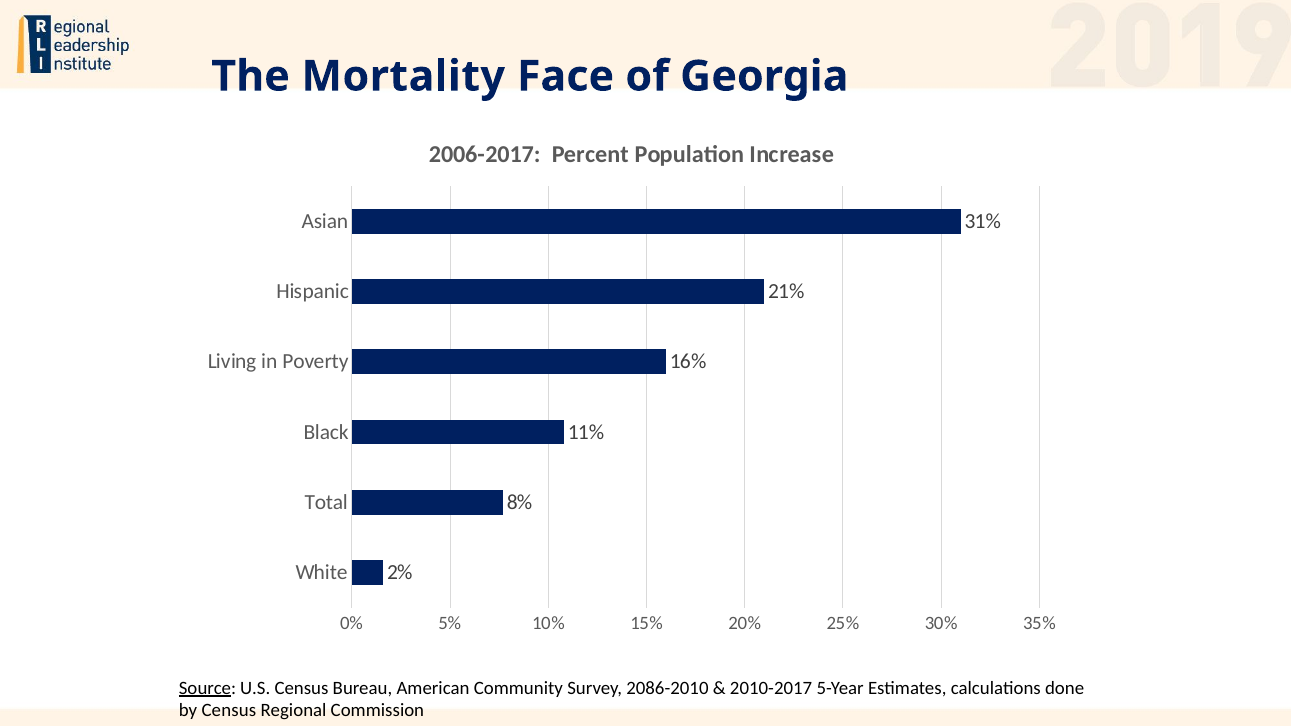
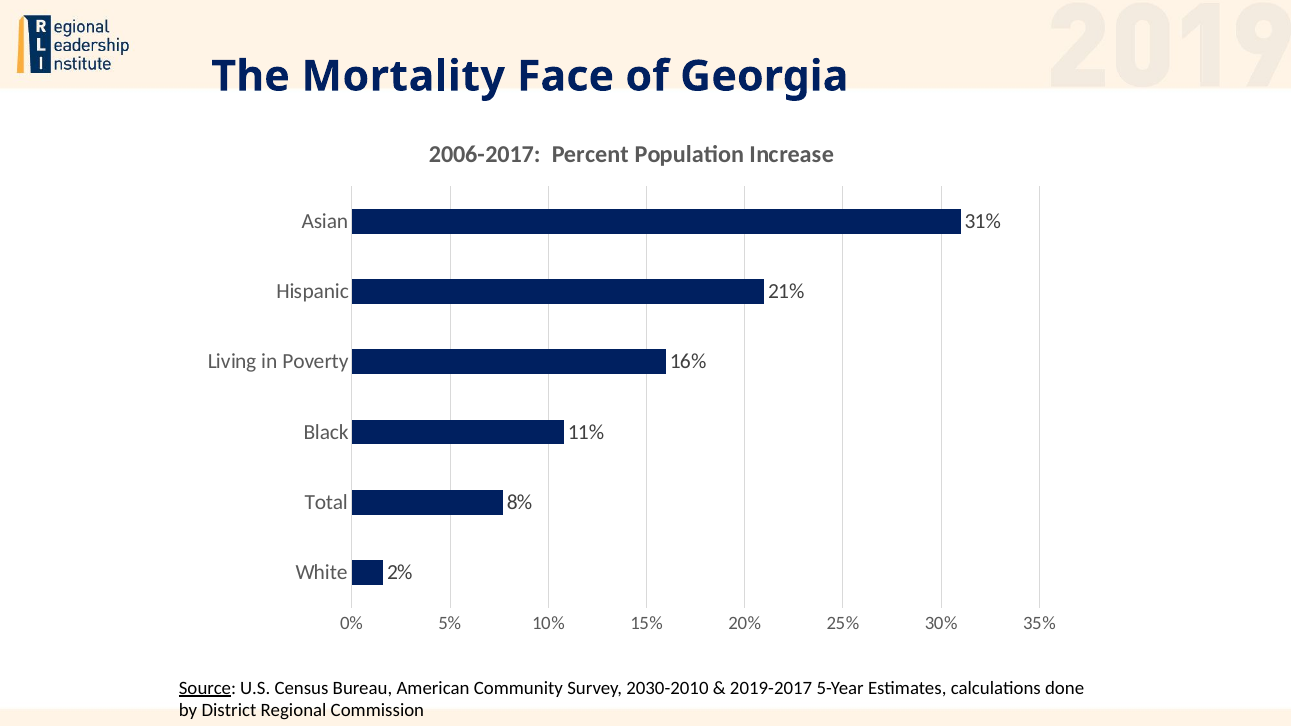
2086-2010: 2086-2010 -> 2030-2010
2010-2017: 2010-2017 -> 2019-2017
by Census: Census -> District
